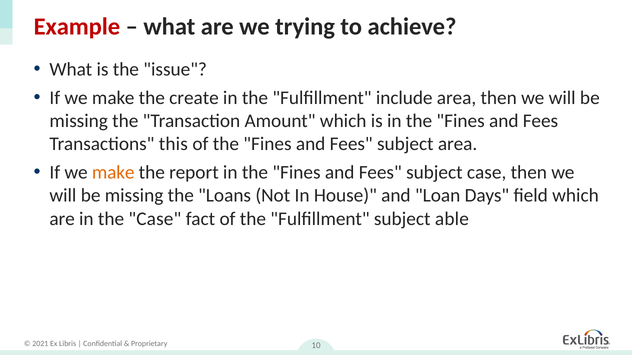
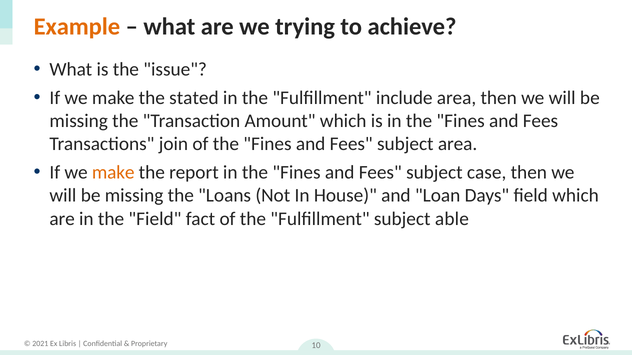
Example colour: red -> orange
create: create -> stated
this: this -> join
the Case: Case -> Field
